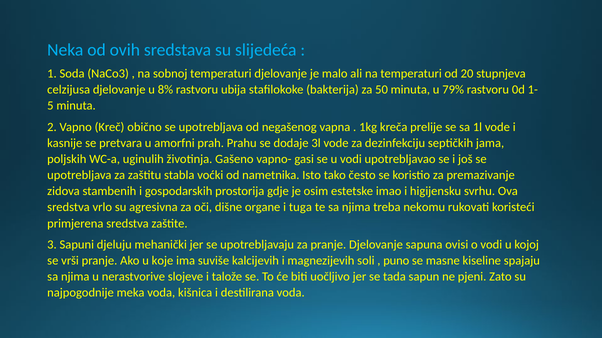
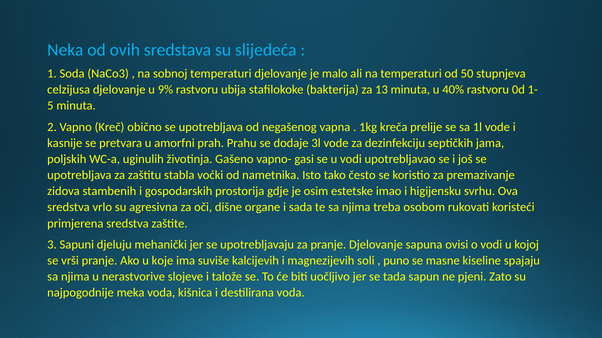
20: 20 -> 50
8%: 8% -> 9%
50: 50 -> 13
79%: 79% -> 40%
tuga: tuga -> sada
nekomu: nekomu -> osobom
